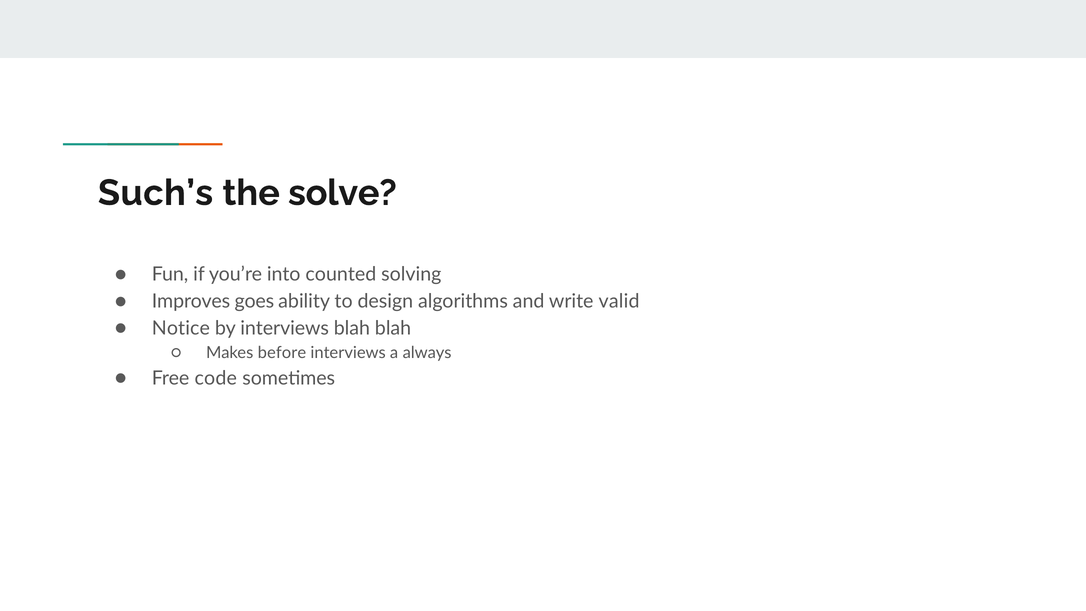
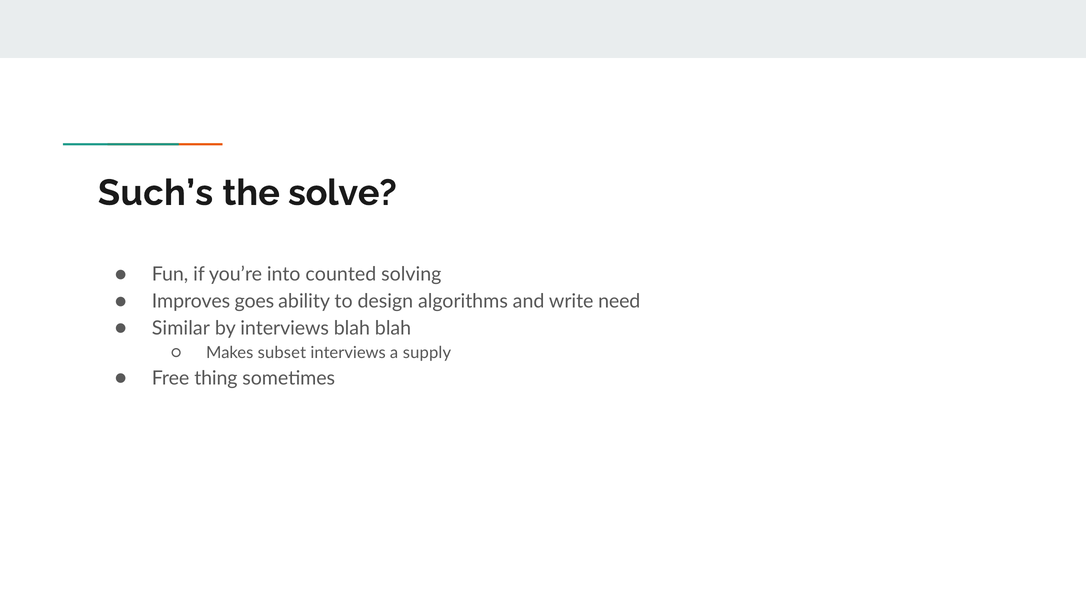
valid: valid -> need
Notice: Notice -> Similar
before: before -> subset
always: always -> supply
code: code -> thing
